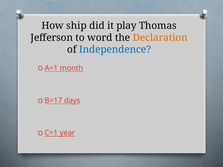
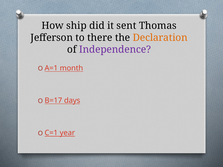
play: play -> sent
word: word -> there
Independence colour: blue -> purple
